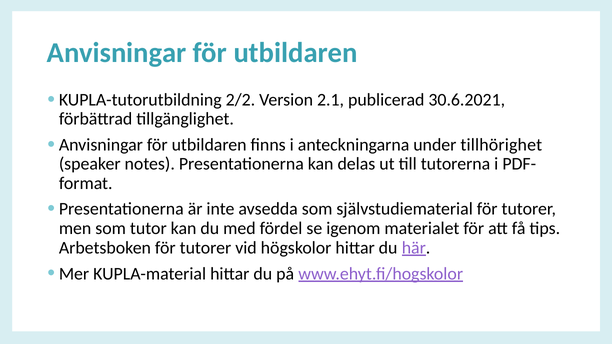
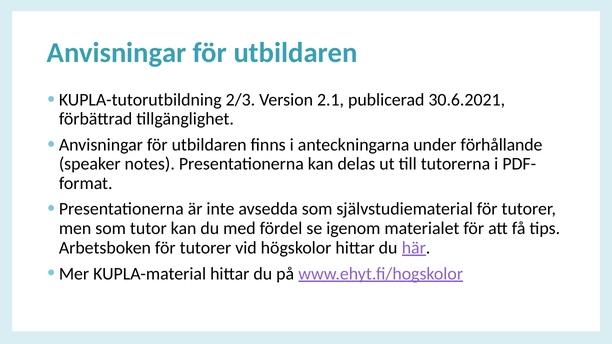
2/2: 2/2 -> 2/3
tillhörighet: tillhörighet -> förhållande
